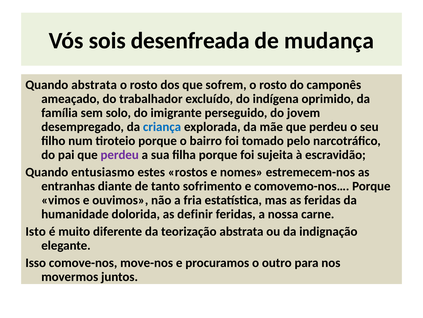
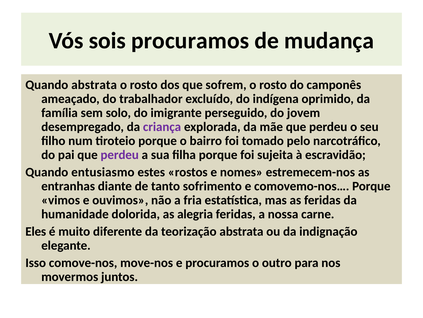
sois desenfreada: desenfreada -> procuramos
criança colour: blue -> purple
definir: definir -> alegria
Isto: Isto -> Eles
